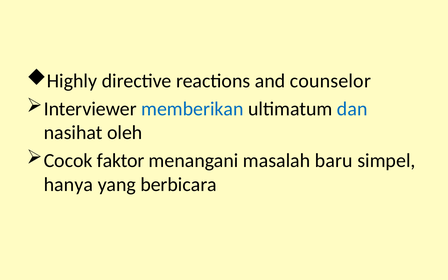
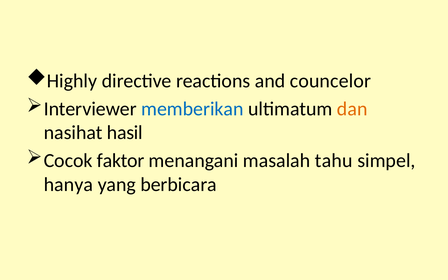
counselor: counselor -> councelor
dan colour: blue -> orange
oleh: oleh -> hasil
baru: baru -> tahu
